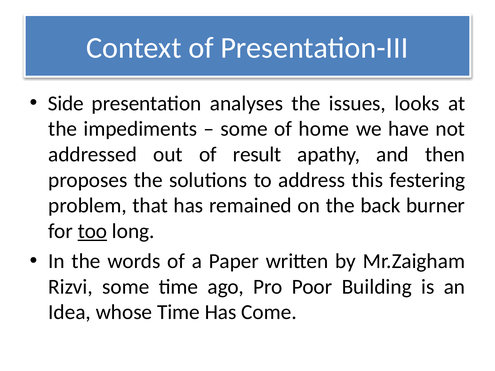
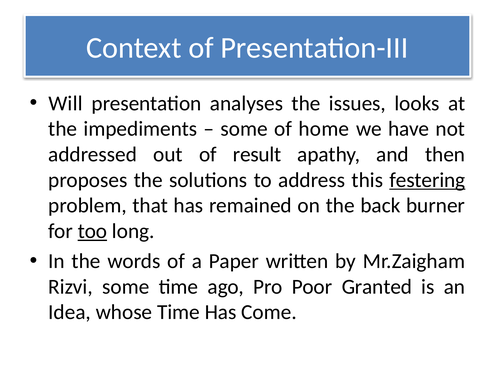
Side: Side -> Will
festering underline: none -> present
Building: Building -> Granted
